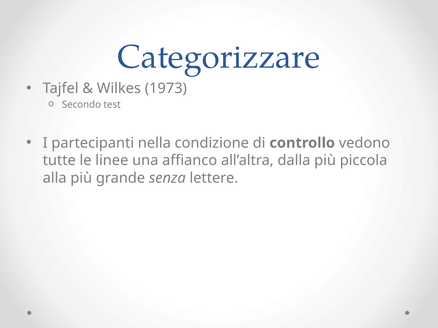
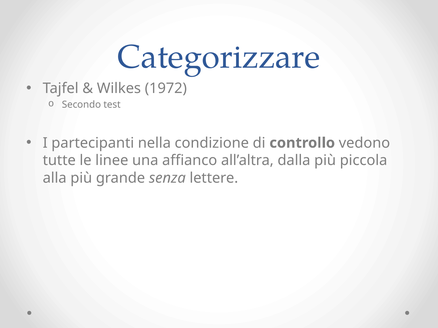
1973: 1973 -> 1972
